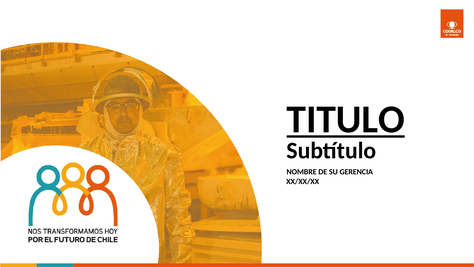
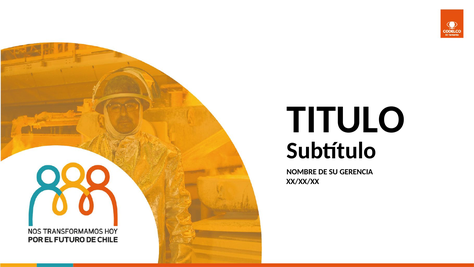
TITULO underline: present -> none
